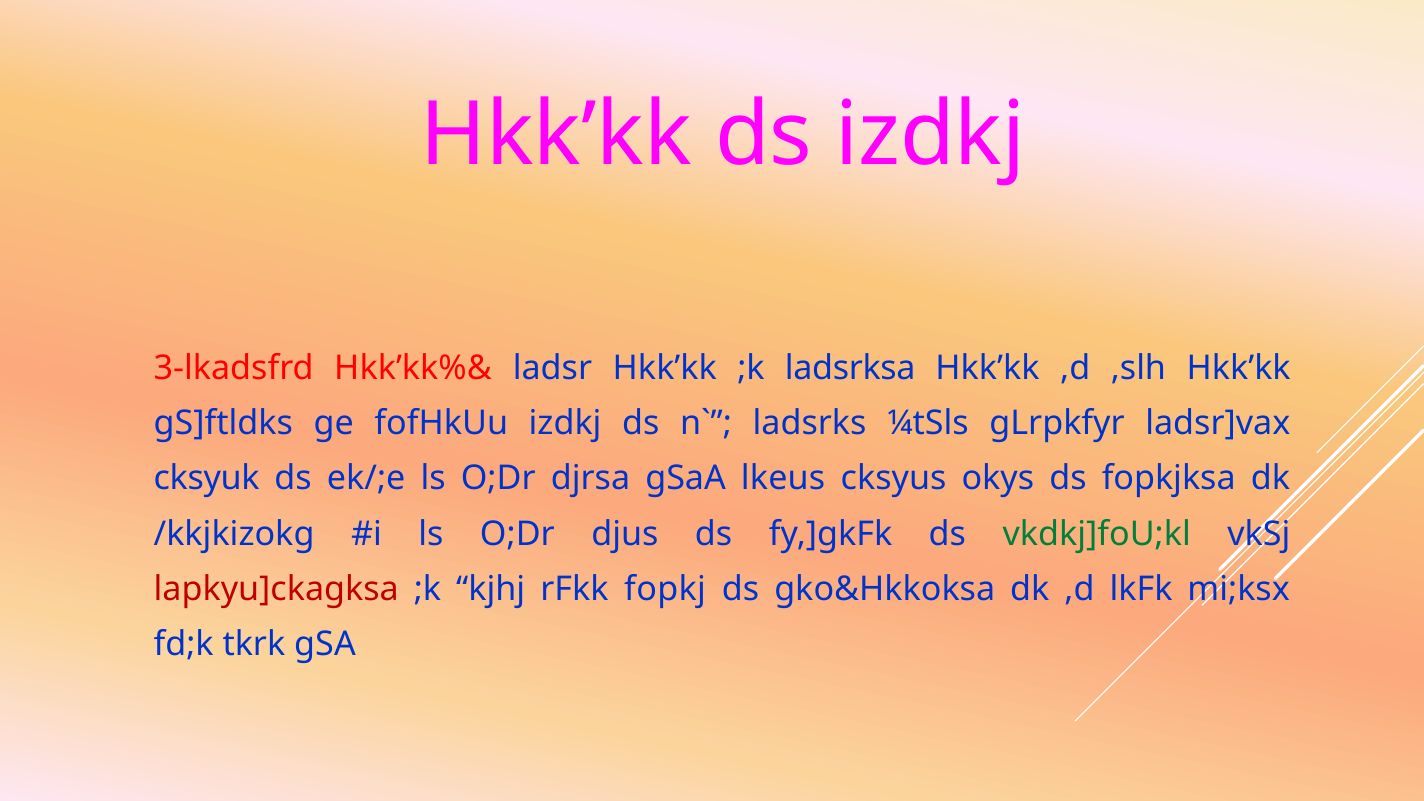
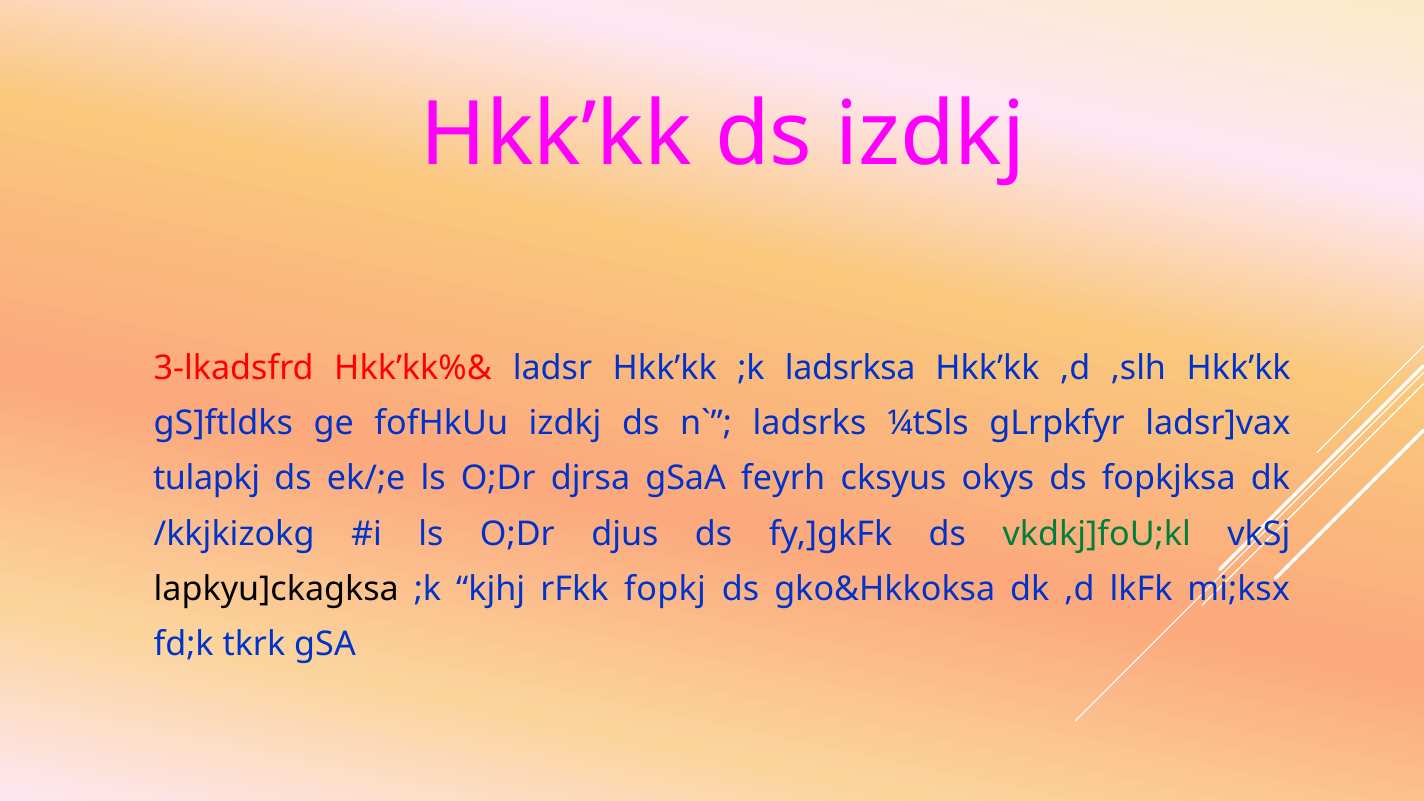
cksyuk: cksyuk -> tulapkj
lkeus: lkeus -> feyrh
lapkyu]ckagksa colour: red -> black
